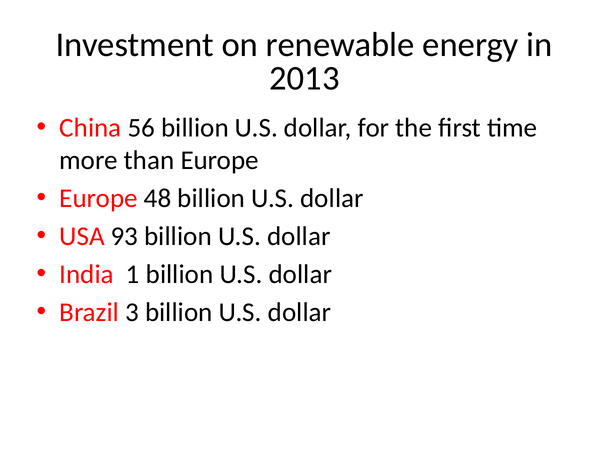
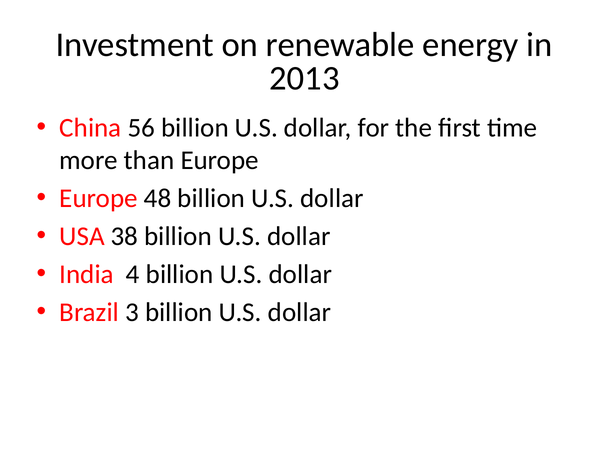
93: 93 -> 38
1: 1 -> 4
